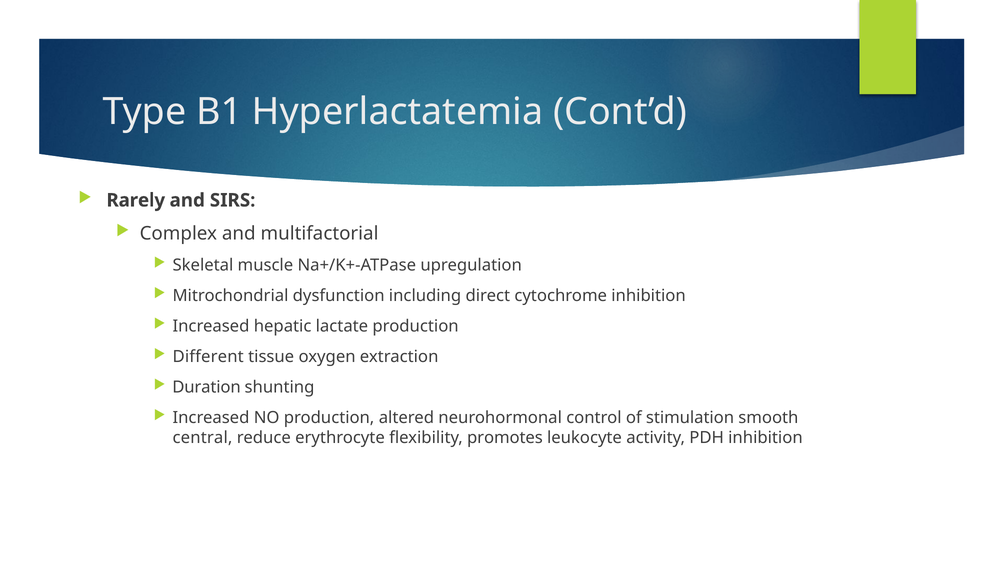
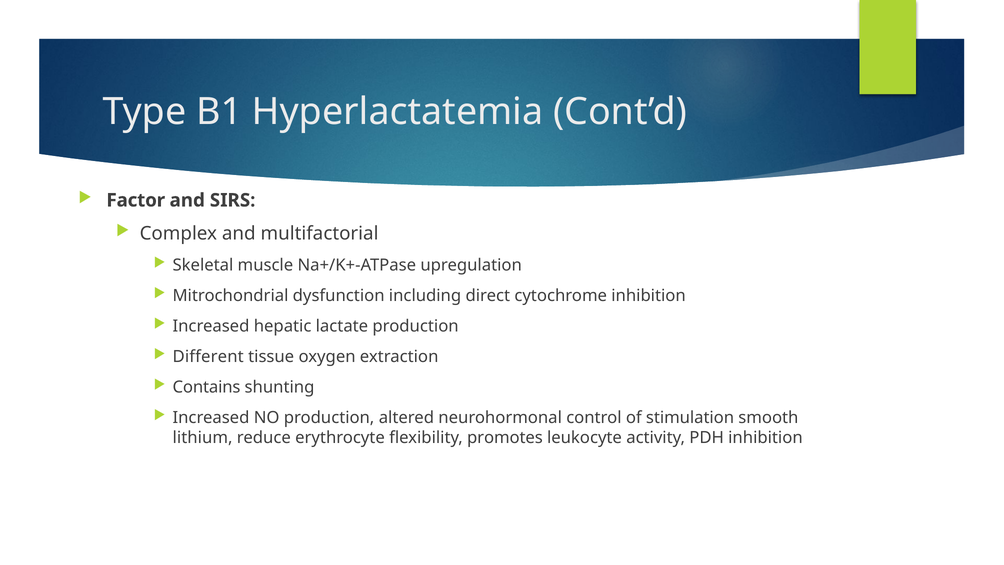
Rarely: Rarely -> Factor
Duration: Duration -> Contains
central: central -> lithium
